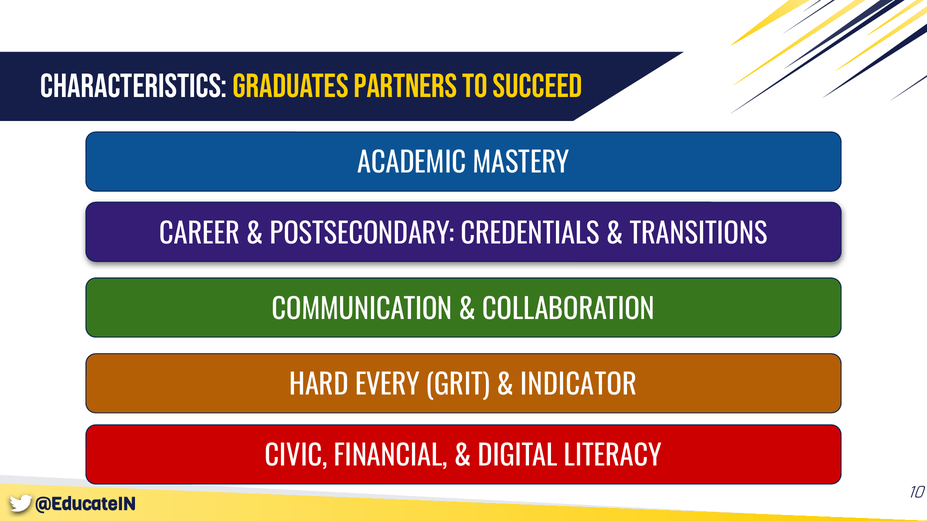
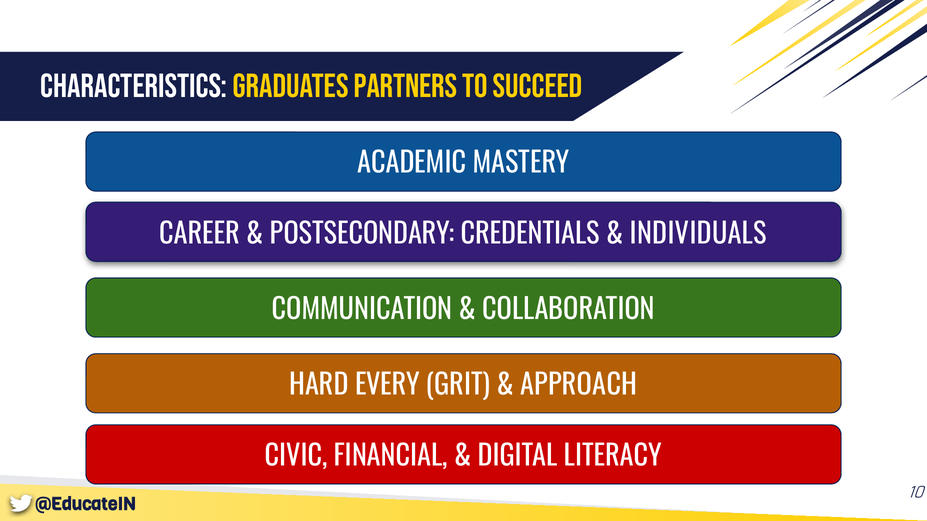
TRANSITIONS: TRANSITIONS -> INDIVIDUALS
INDICATOR: INDICATOR -> APPROACH
